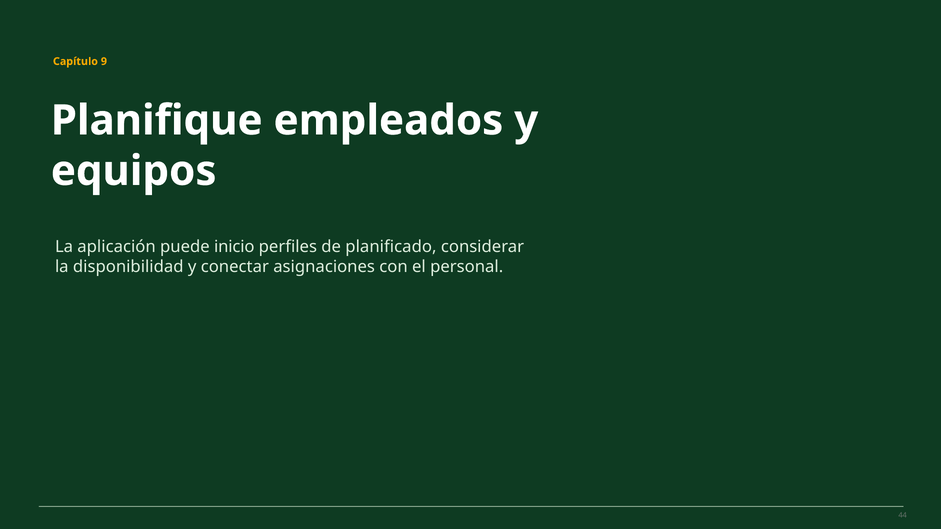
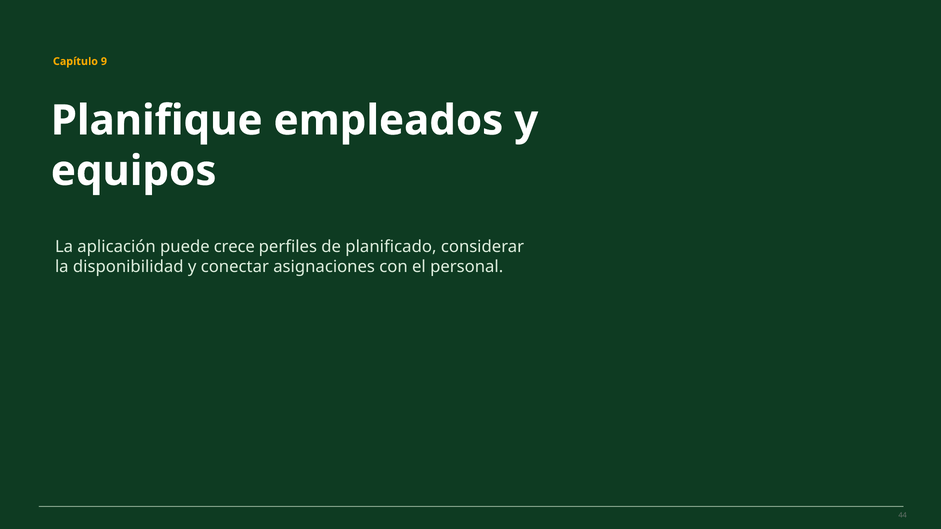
inicio: inicio -> crece
